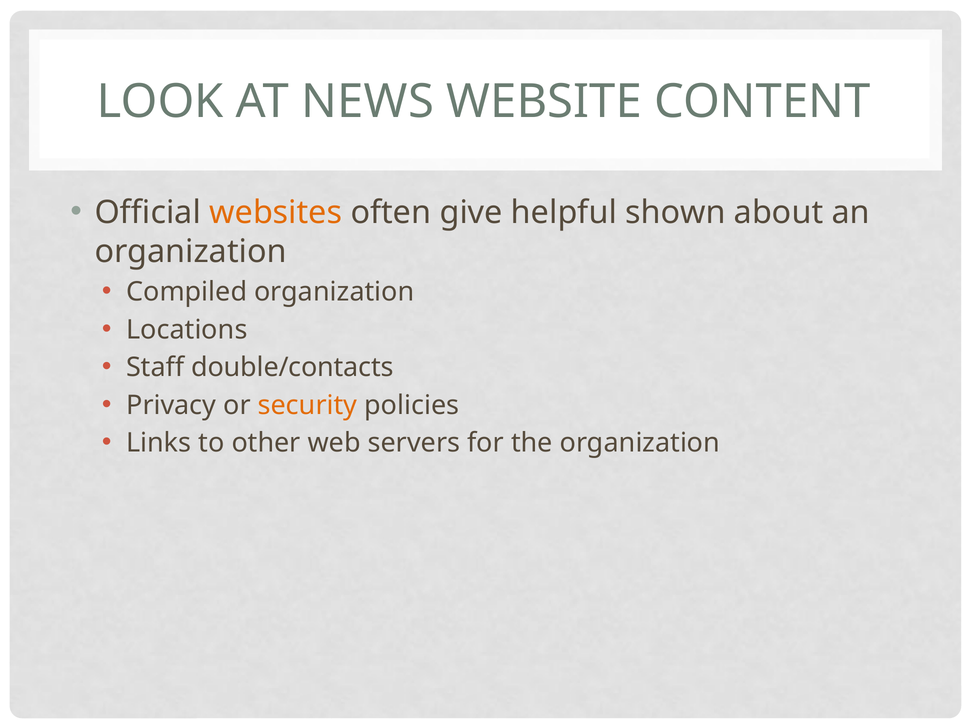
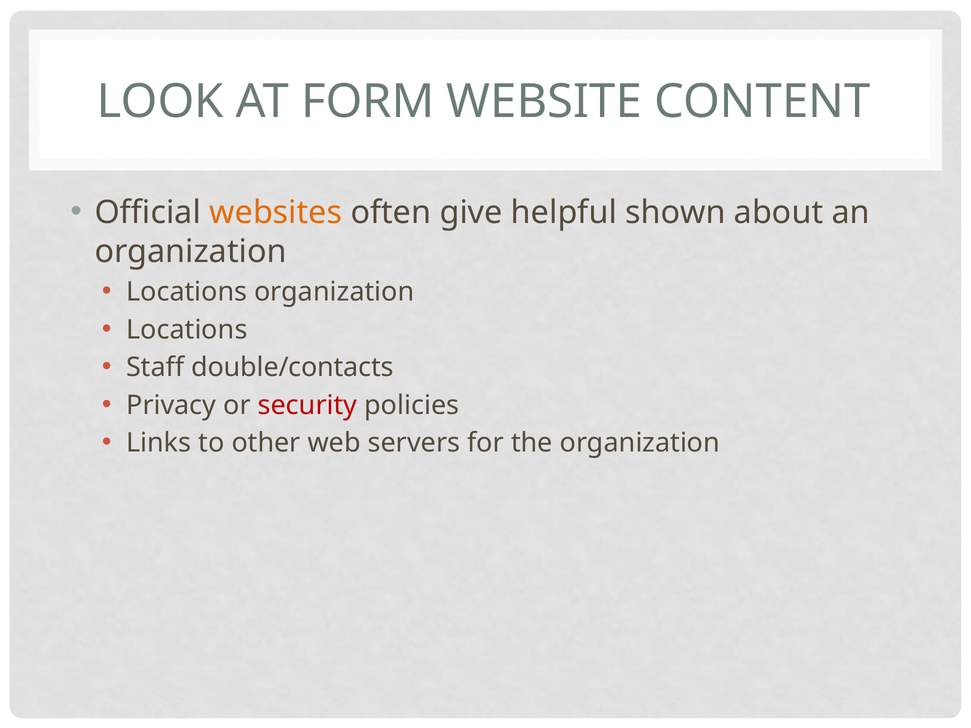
NEWS: NEWS -> FORM
Compiled at (187, 292): Compiled -> Locations
security colour: orange -> red
